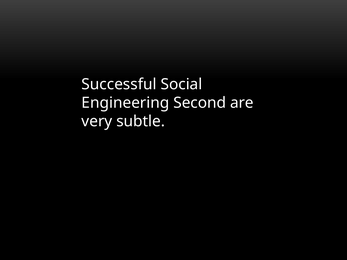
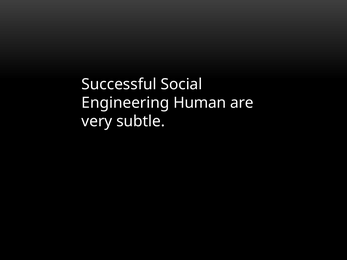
Second: Second -> Human
